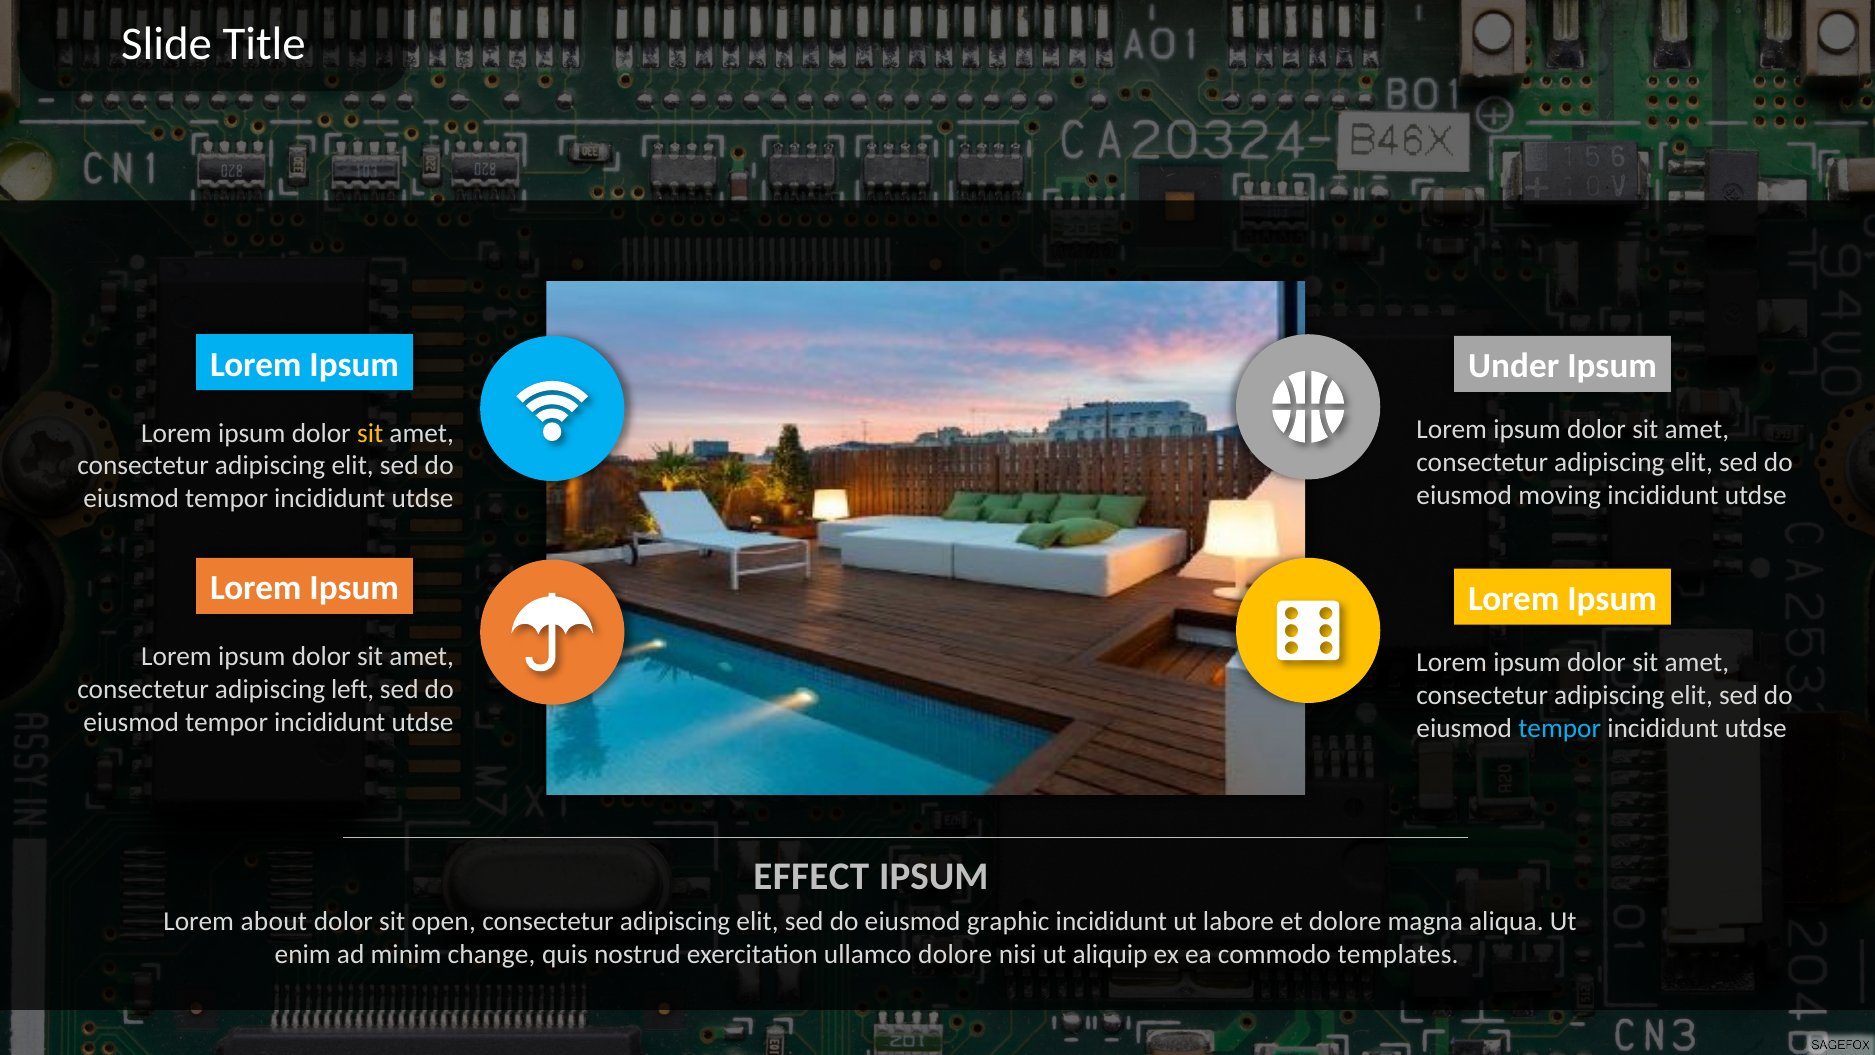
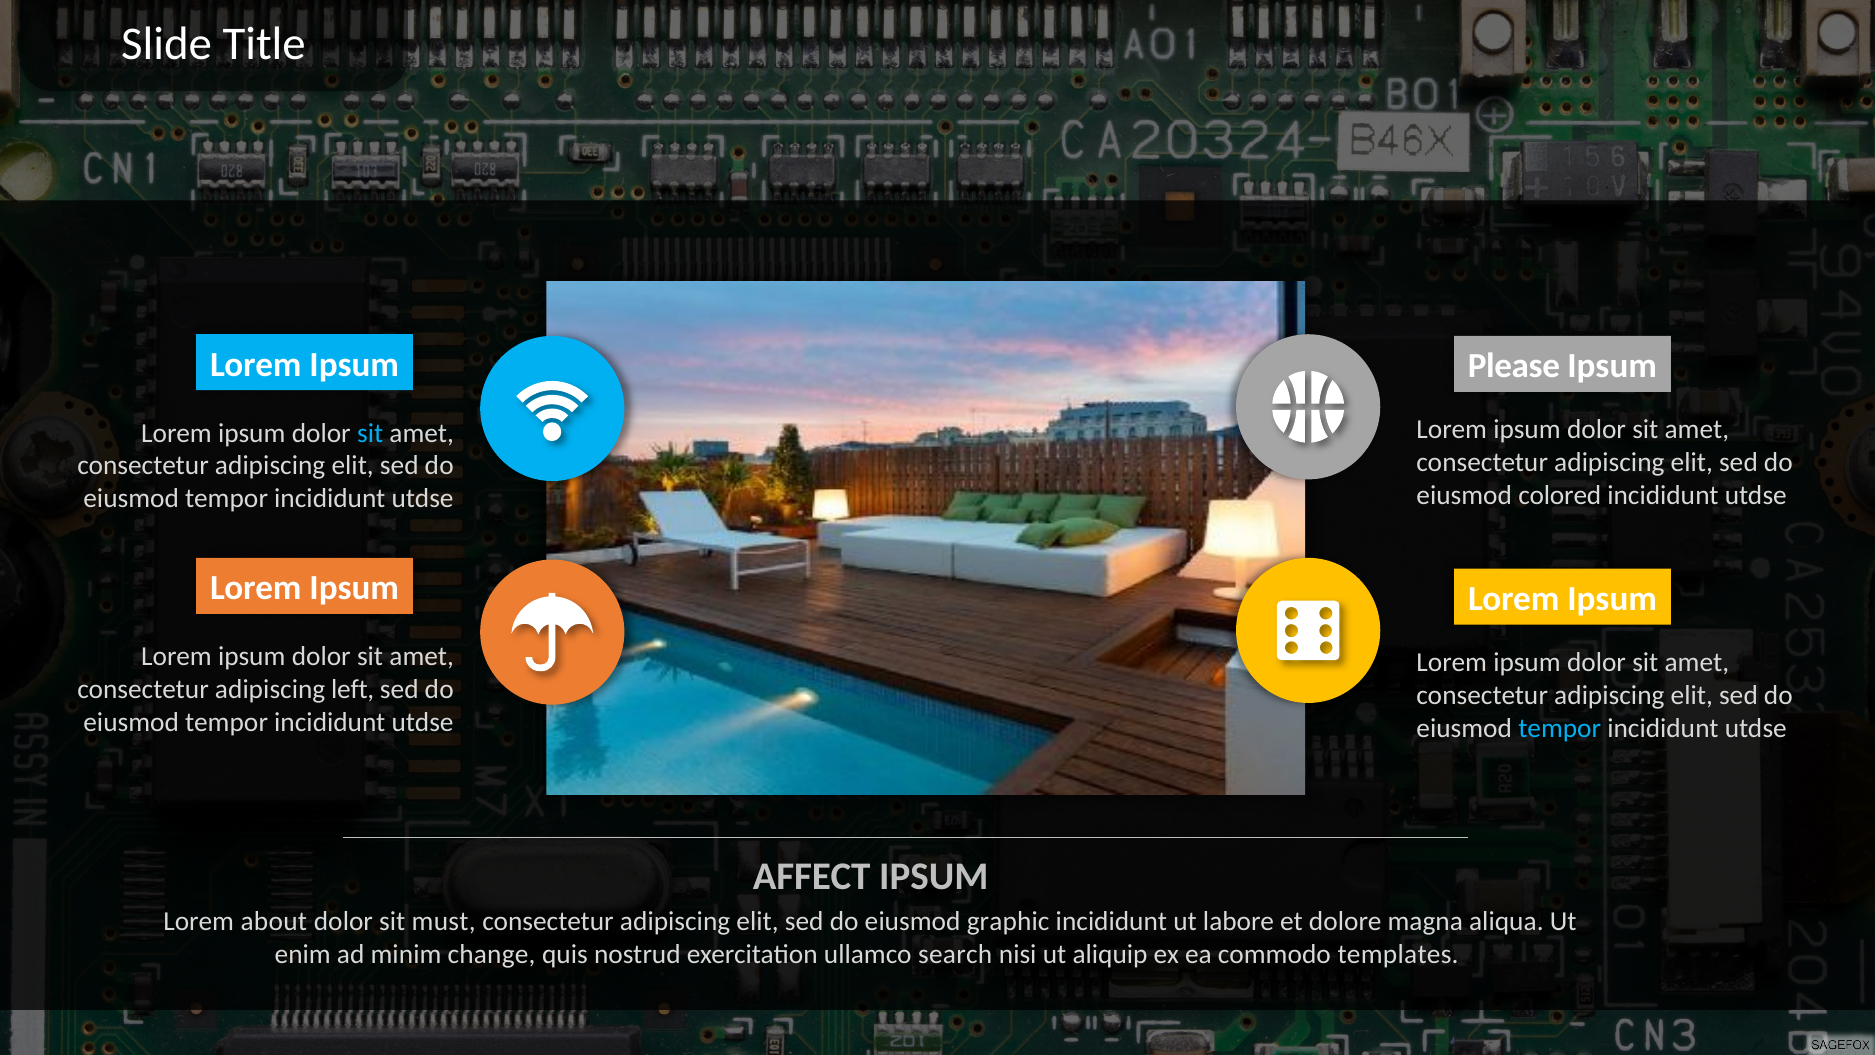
Under: Under -> Please
sit at (370, 433) colour: yellow -> light blue
moving: moving -> colored
EFFECT: EFFECT -> AFFECT
open: open -> must
ullamco dolore: dolore -> search
